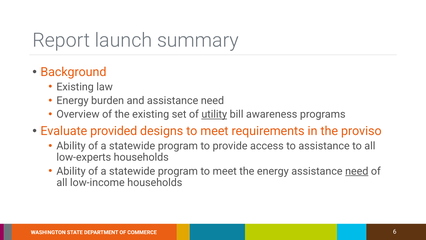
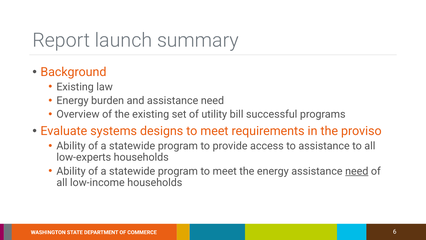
utility underline: present -> none
awareness: awareness -> successful
provided: provided -> systems
